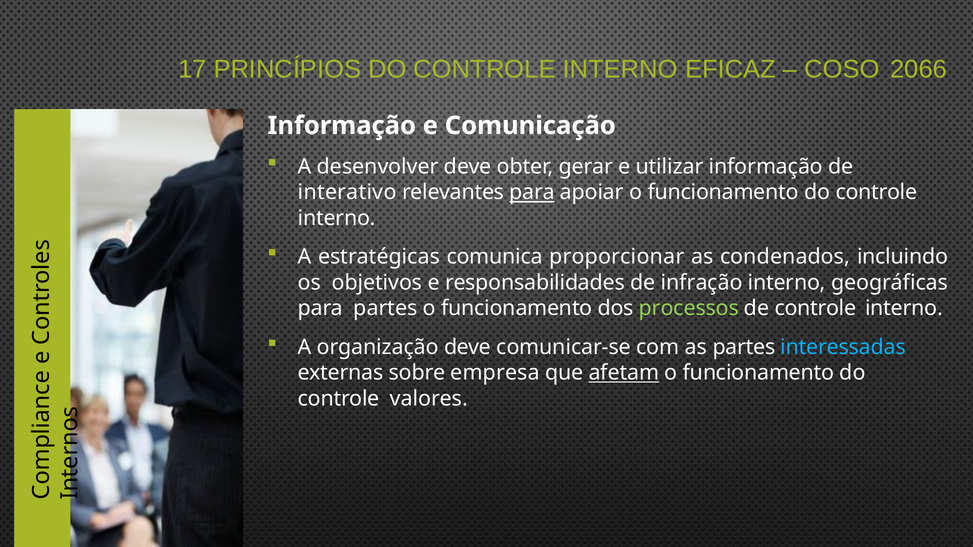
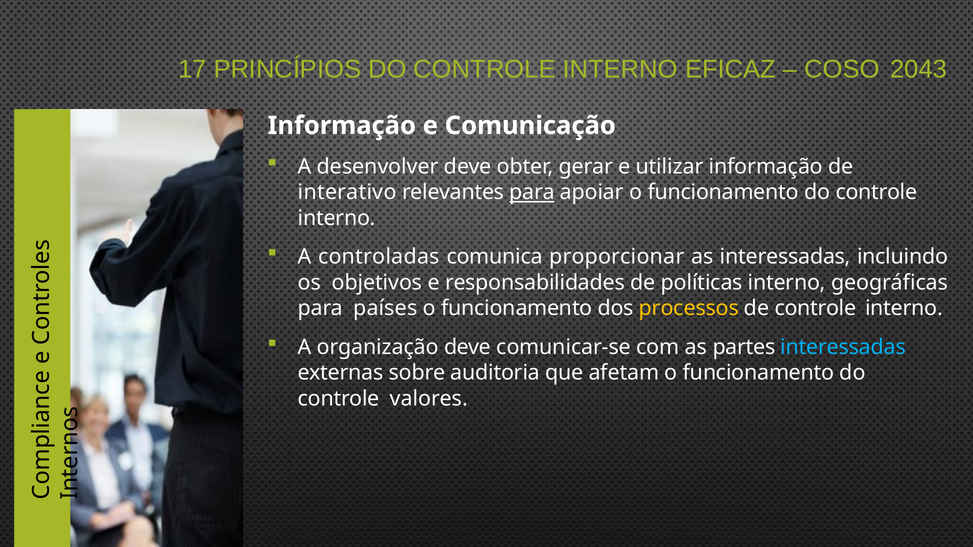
2066: 2066 -> 2043
estratégicas: estratégicas -> controladas
as condenados: condenados -> interessadas
infração: infração -> políticas
para partes: partes -> países
processos colour: light green -> yellow
empresa: empresa -> auditoria
afetam underline: present -> none
